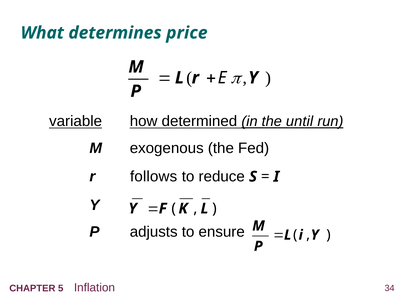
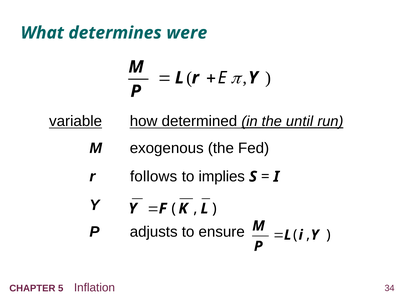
price: price -> were
reduce: reduce -> implies
